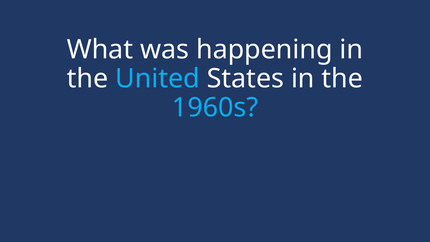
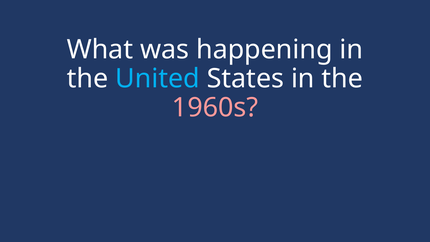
1960s colour: light blue -> pink
